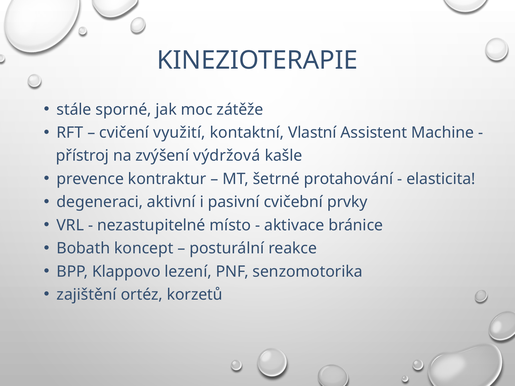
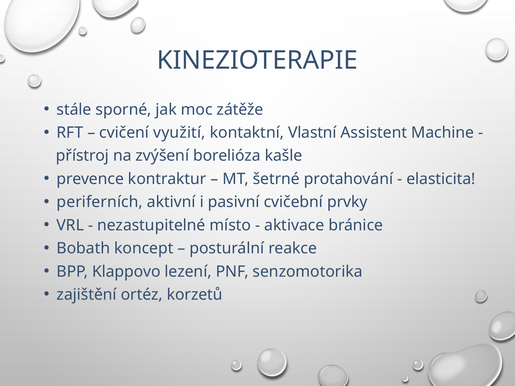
výdržová: výdržová -> borelióza
degeneraci: degeneraci -> periferních
